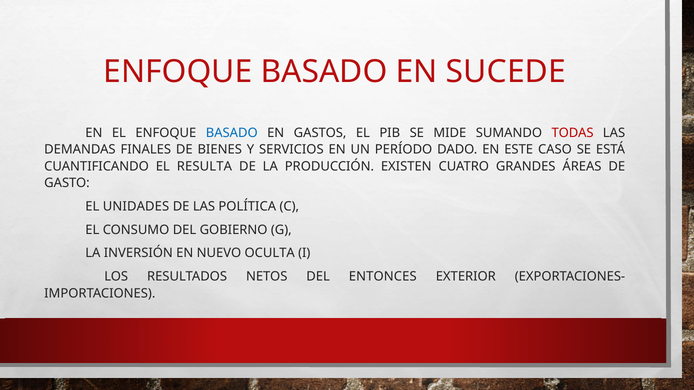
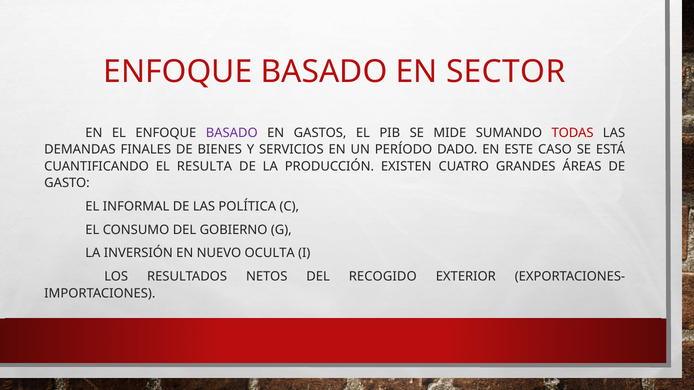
SUCEDE: SUCEDE -> SECTOR
BASADO at (232, 133) colour: blue -> purple
UNIDADES: UNIDADES -> INFORMAL
ENTONCES: ENTONCES -> RECOGIDO
